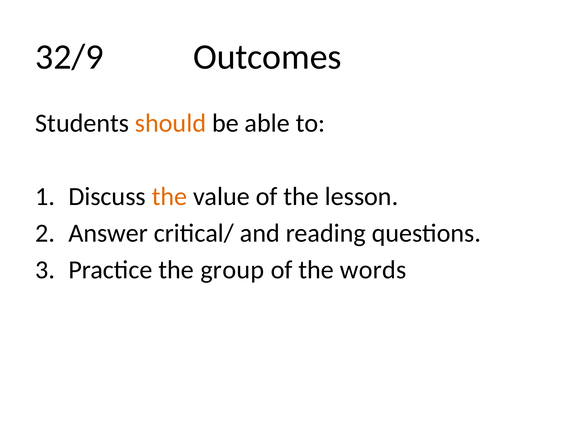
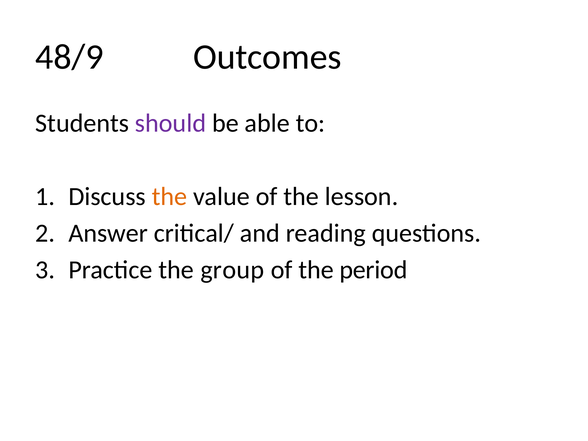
32/9: 32/9 -> 48/9
should colour: orange -> purple
words: words -> period
